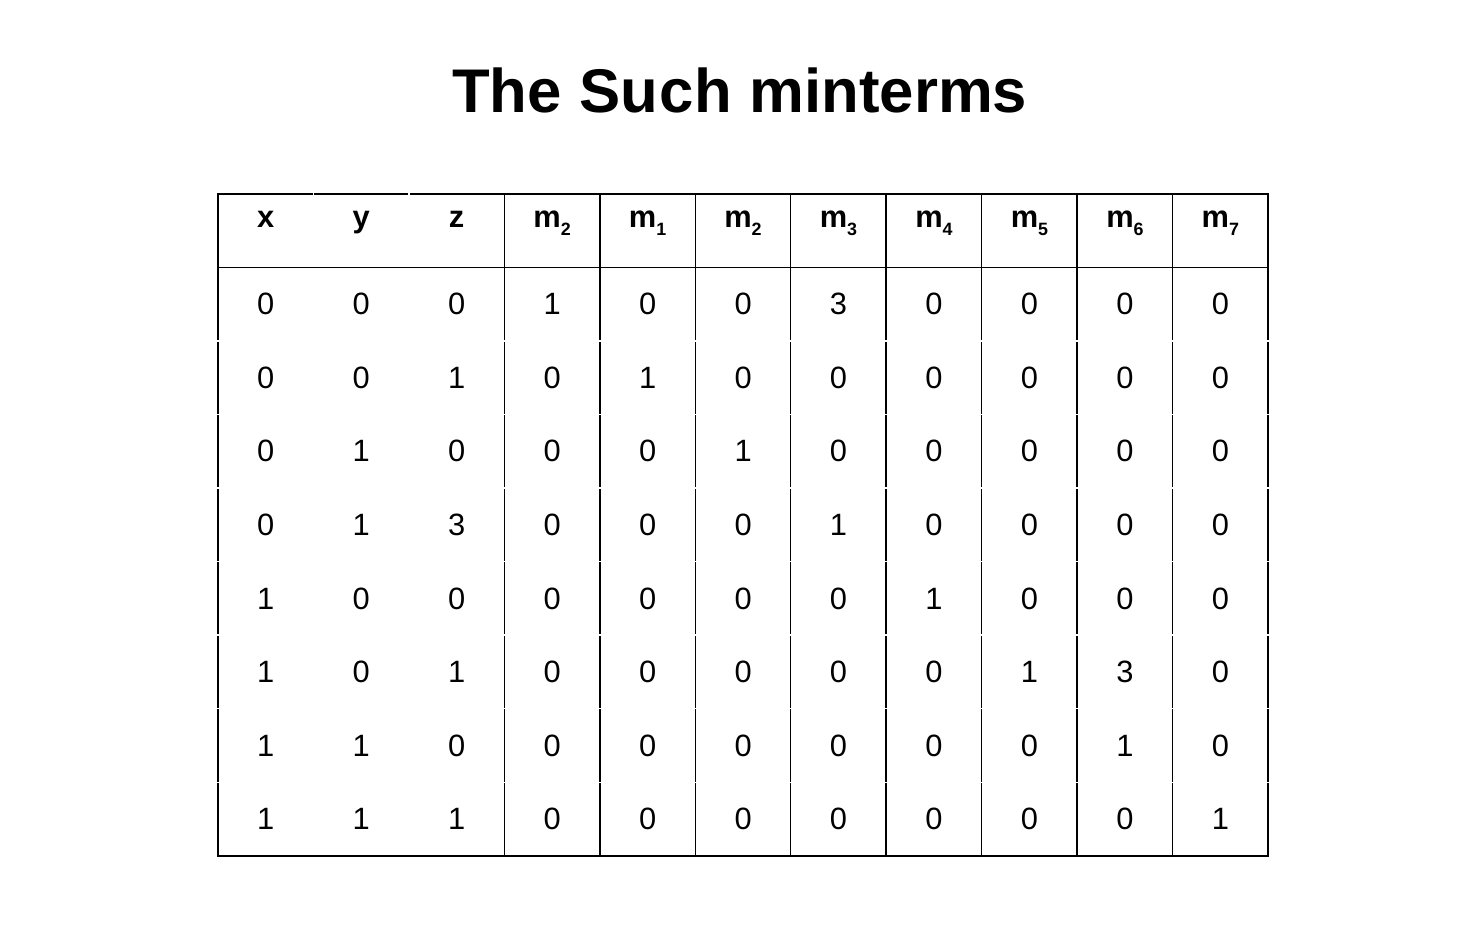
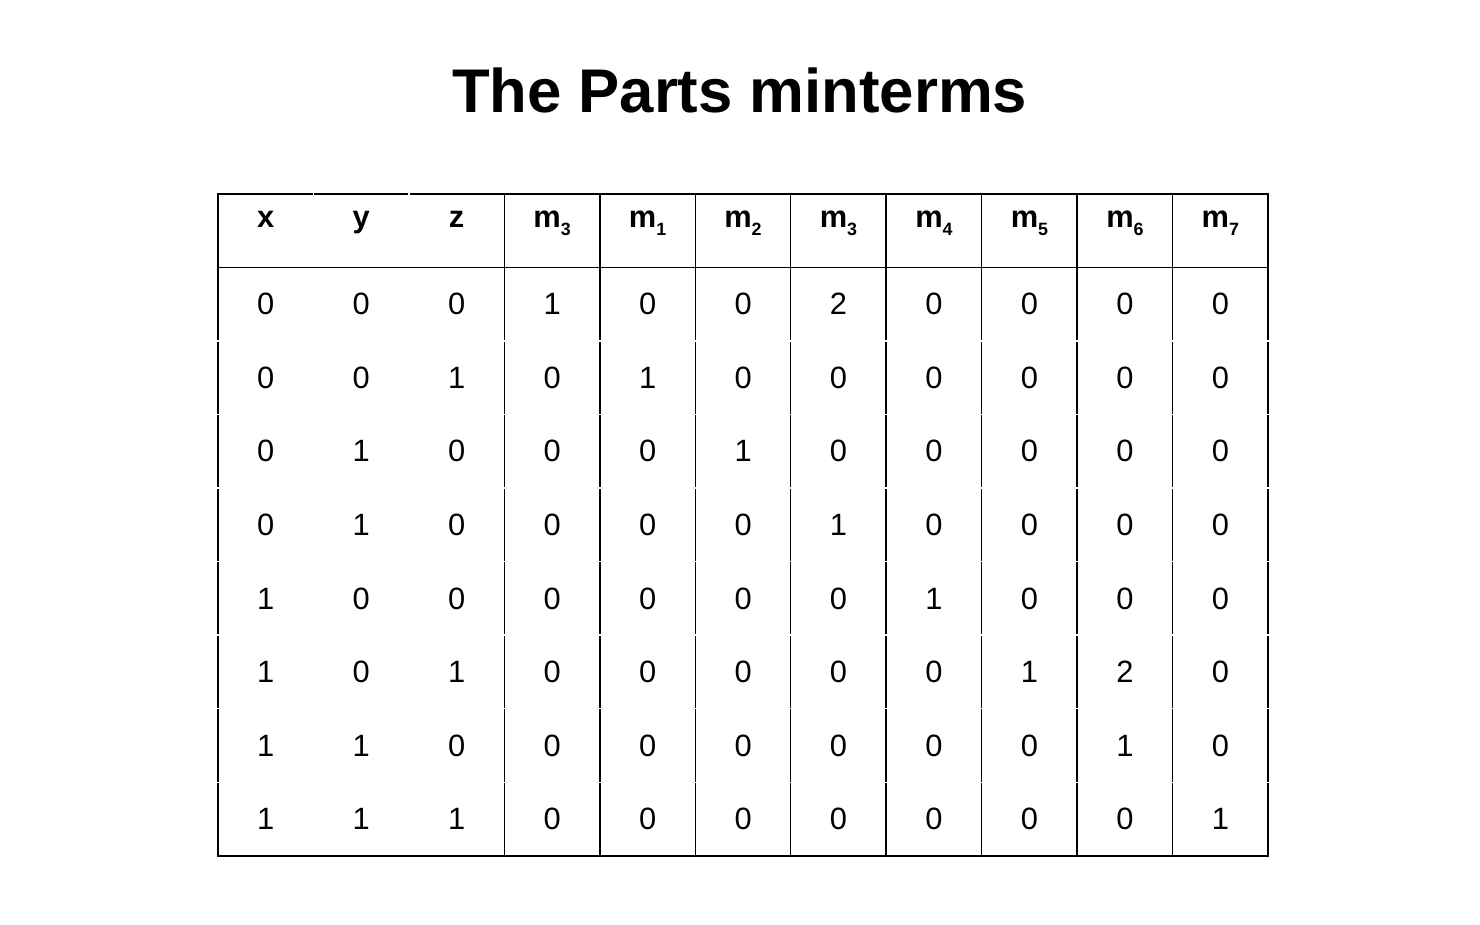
Such: Such -> Parts
2 at (566, 230): 2 -> 3
0 3: 3 -> 2
3 at (457, 525): 3 -> 0
3 at (1125, 672): 3 -> 2
